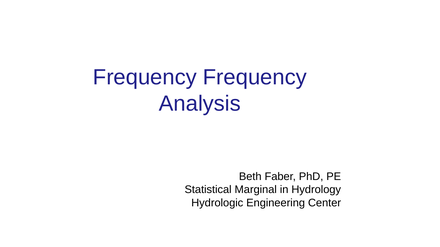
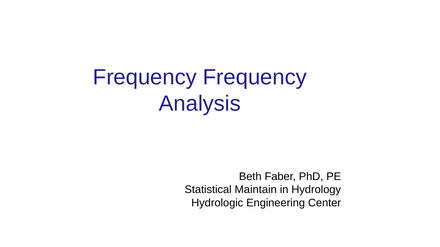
Marginal: Marginal -> Maintain
